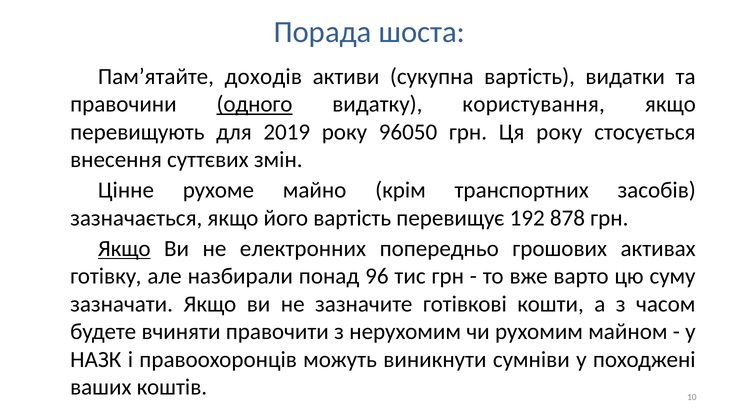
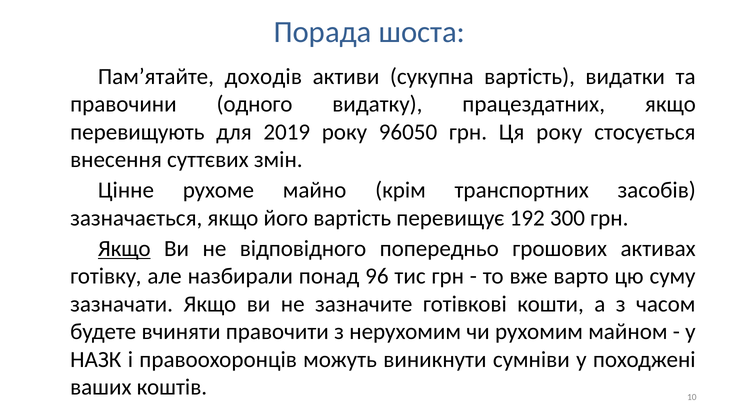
одного underline: present -> none
користування: користування -> працездатних
878: 878 -> 300
електронних: електронних -> відповідного
